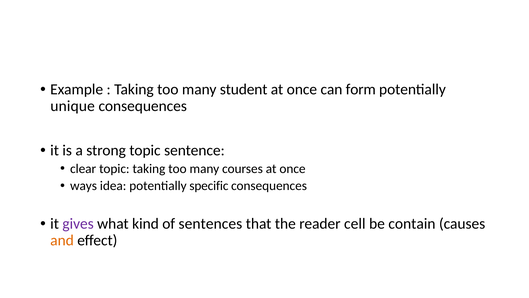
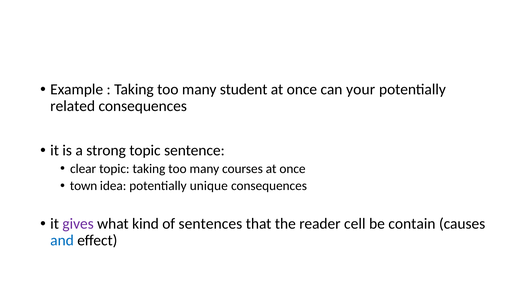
form: form -> your
unique: unique -> related
ways: ways -> town
specific: specific -> unique
and colour: orange -> blue
